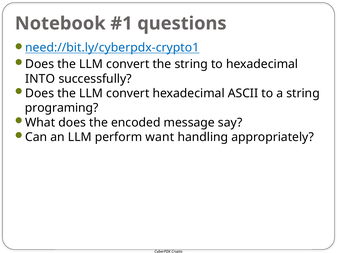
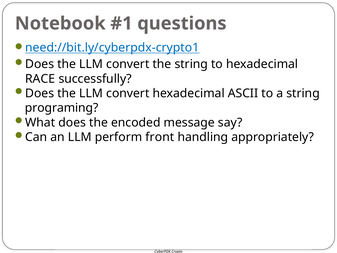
INTO: INTO -> RACE
want: want -> front
